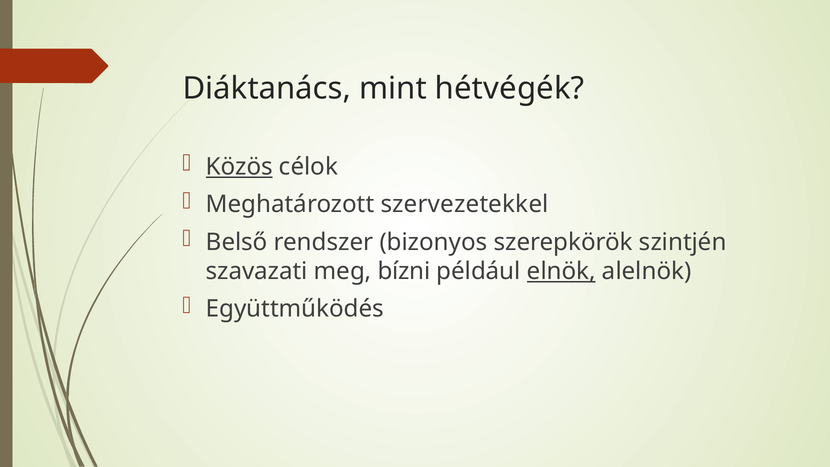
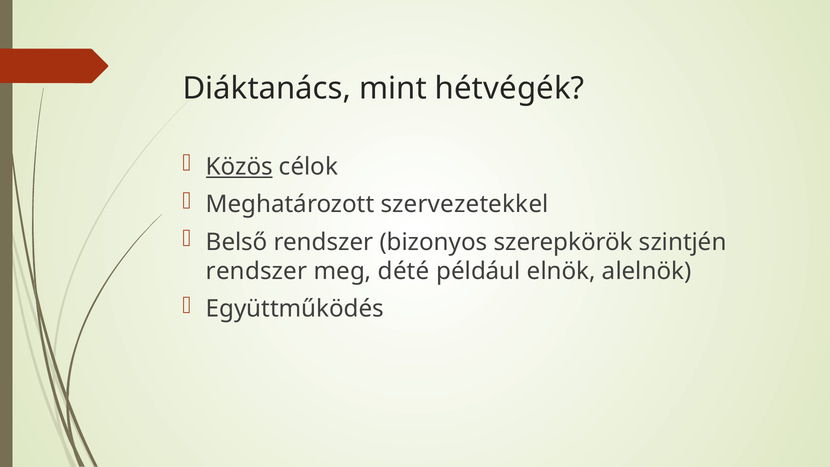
szavazati at (257, 271): szavazati -> rendszer
bízni: bízni -> dété
elnök underline: present -> none
